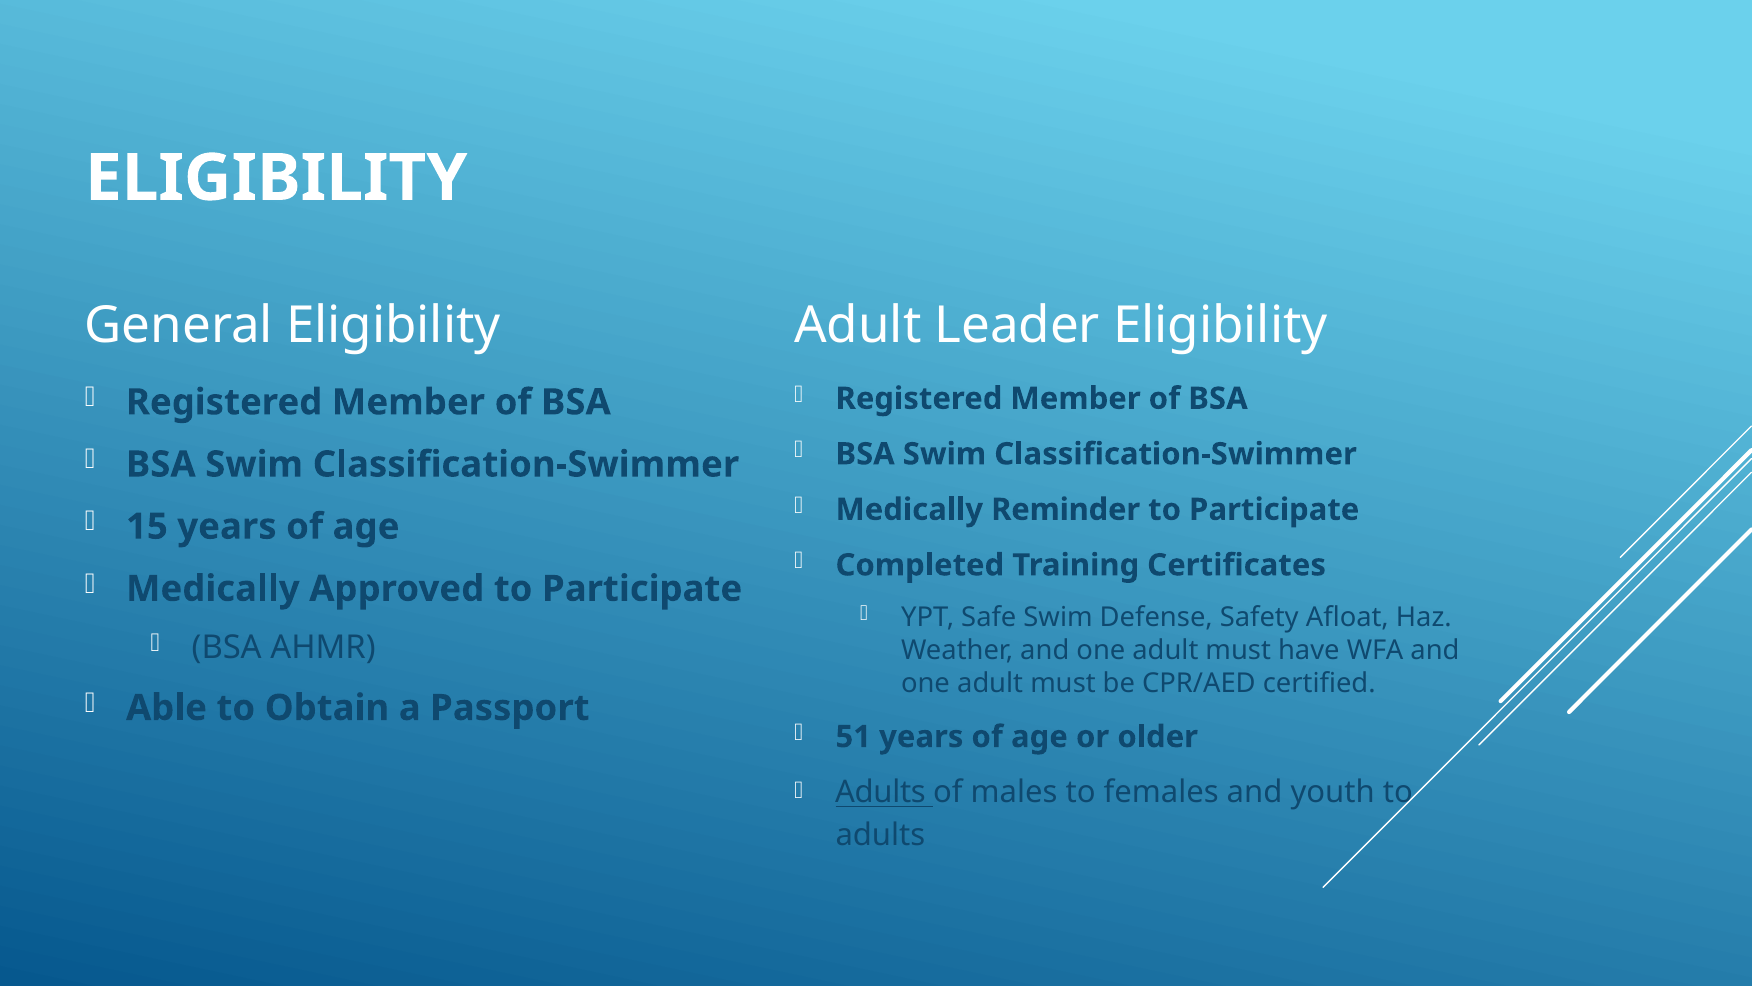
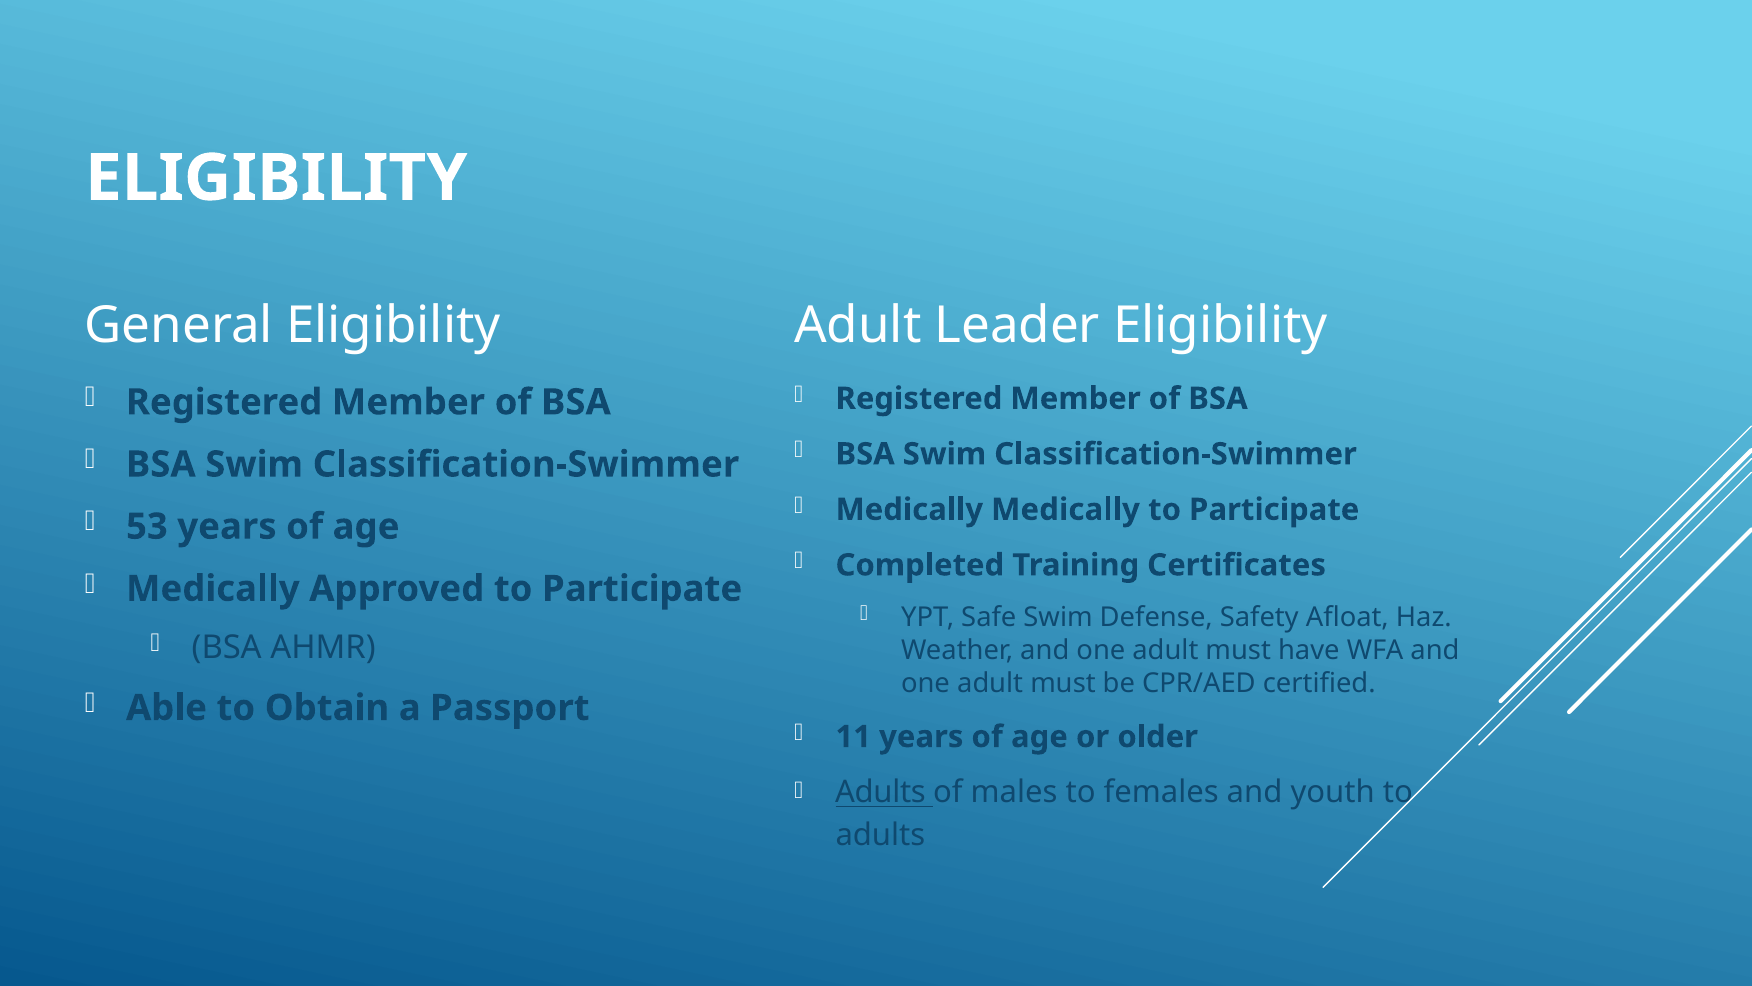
Medically Reminder: Reminder -> Medically
15: 15 -> 53
51: 51 -> 11
